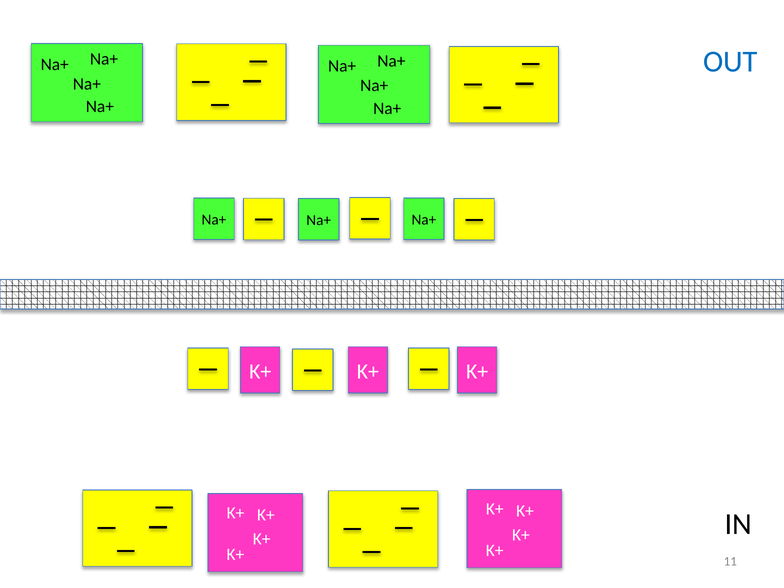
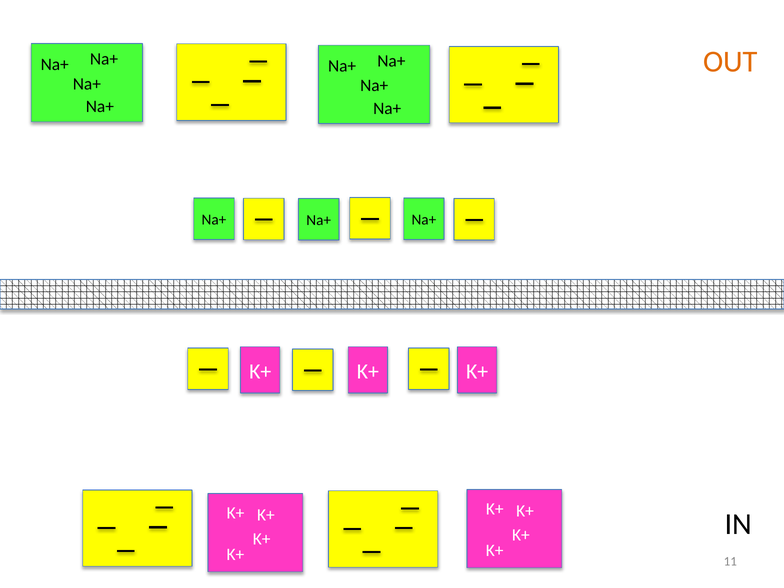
OUT colour: blue -> orange
